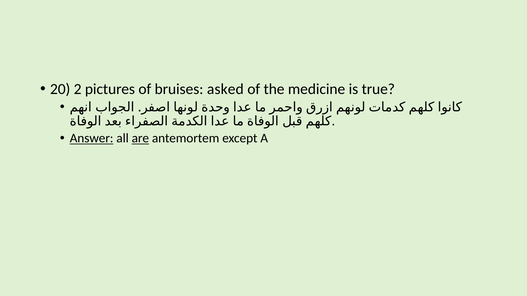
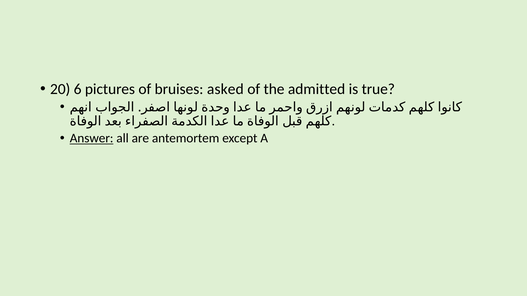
2: 2 -> 6
medicine: medicine -> admitted
are underline: present -> none
